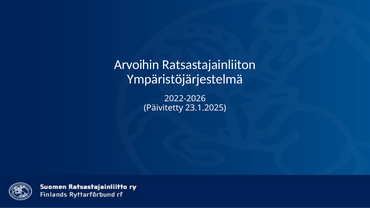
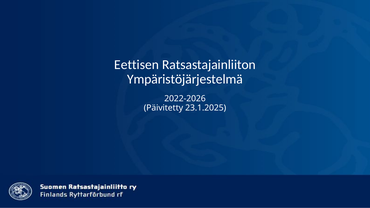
Arvoihin: Arvoihin -> Eettisen
